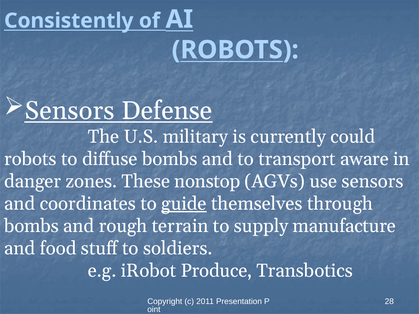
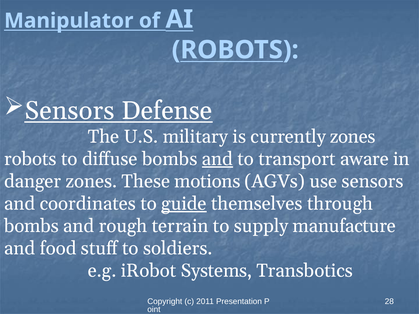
Consistently: Consistently -> Manipulator
currently could: could -> zones
and at (217, 159) underline: none -> present
nonstop: nonstop -> motions
Produce: Produce -> Systems
